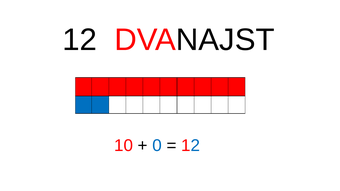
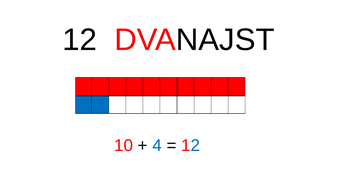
0: 0 -> 4
